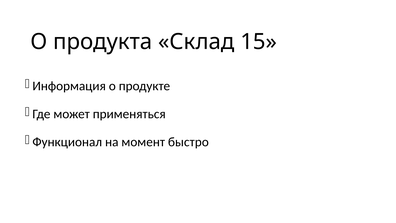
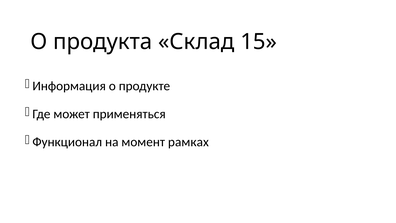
быстро: быстро -> рамках
